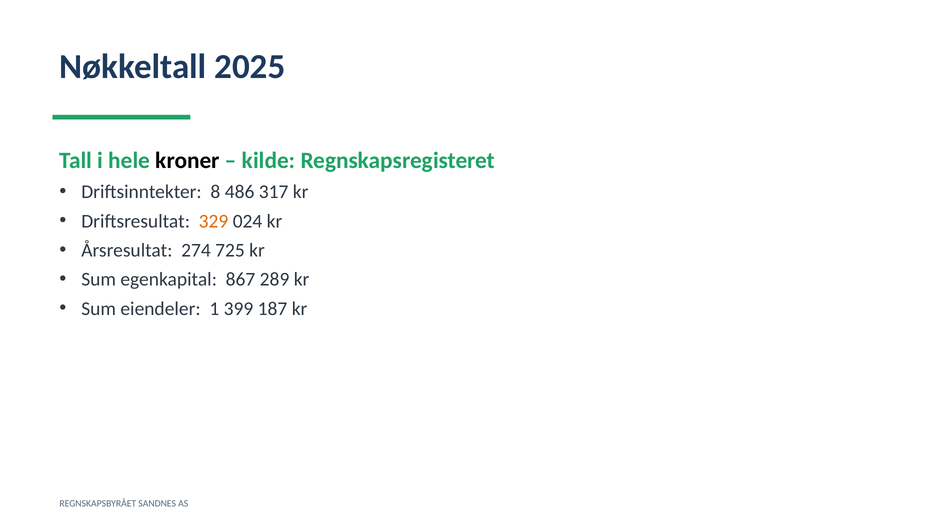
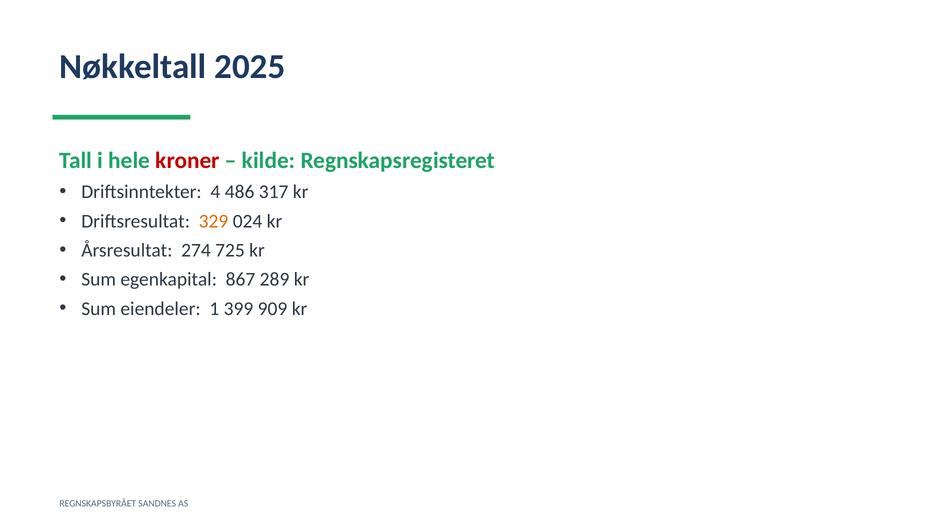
kroner colour: black -> red
8: 8 -> 4
187: 187 -> 909
